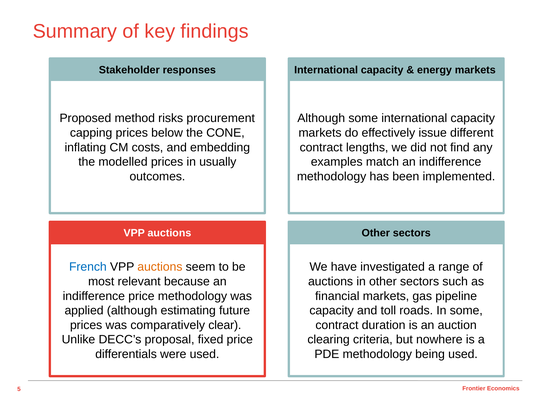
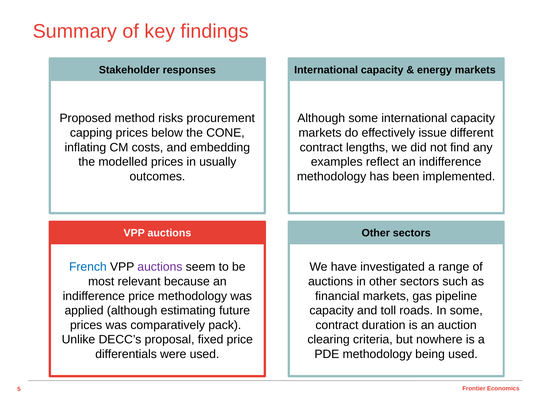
match: match -> reflect
auctions at (160, 267) colour: orange -> purple
clear: clear -> pack
